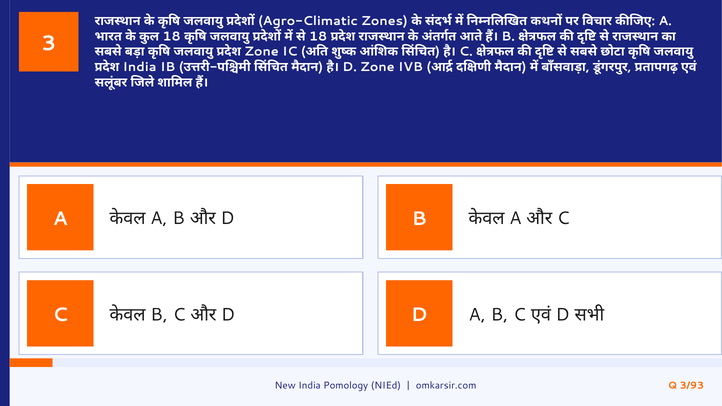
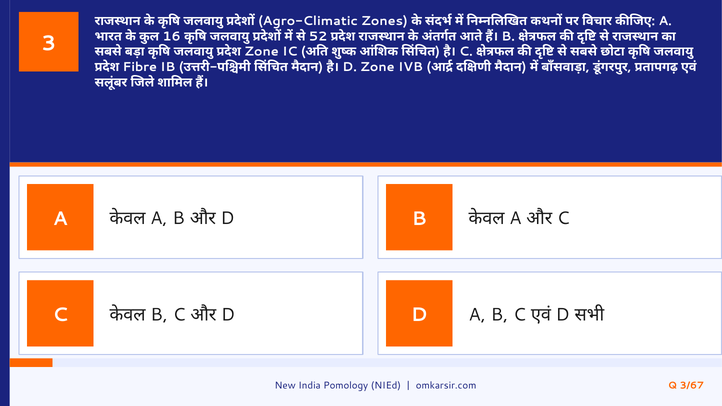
18 at (172, 36): 18 -> 16
18 at (318, 36): 18 -> 52
India at (140, 67): India -> Fibre
3/93: 3/93 -> 3/67
